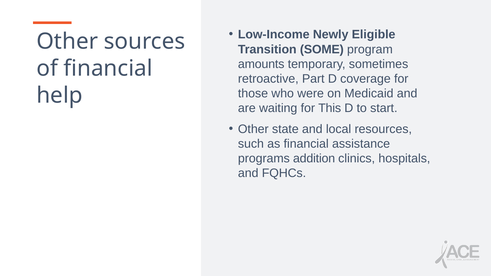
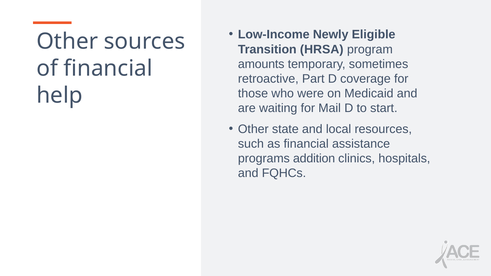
SOME: SOME -> HRSA
This: This -> Mail
